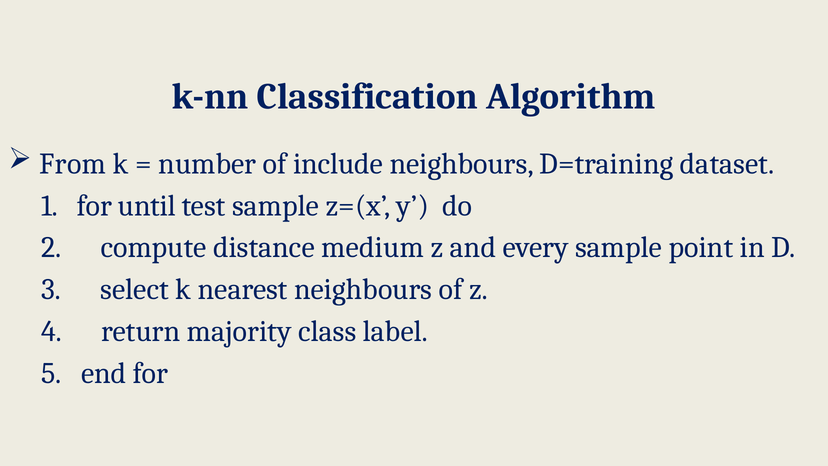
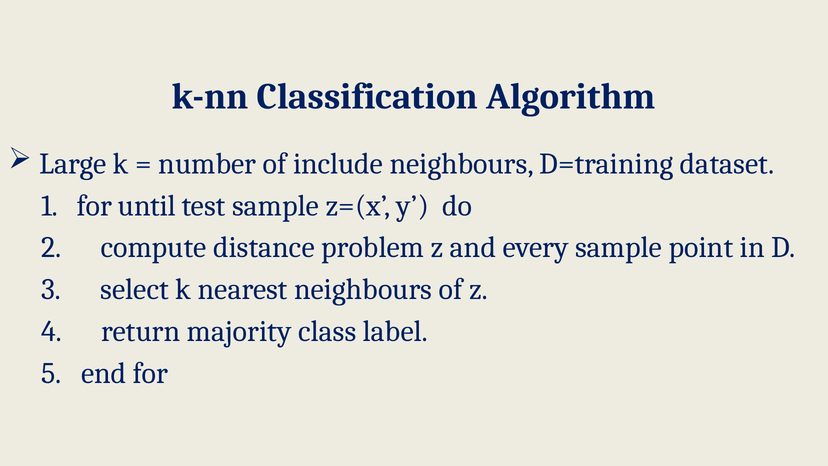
From: From -> Large
medium: medium -> problem
